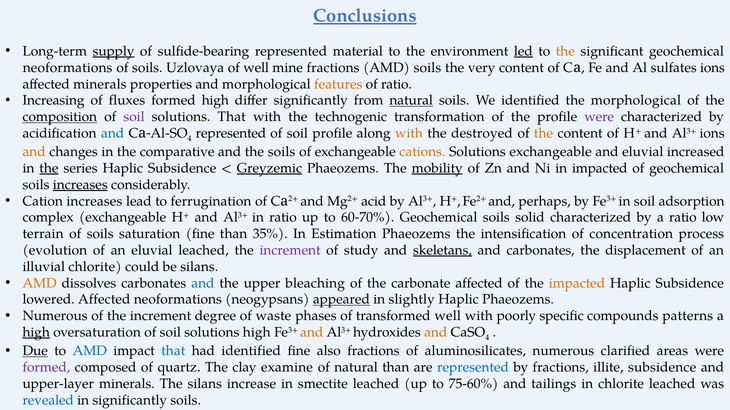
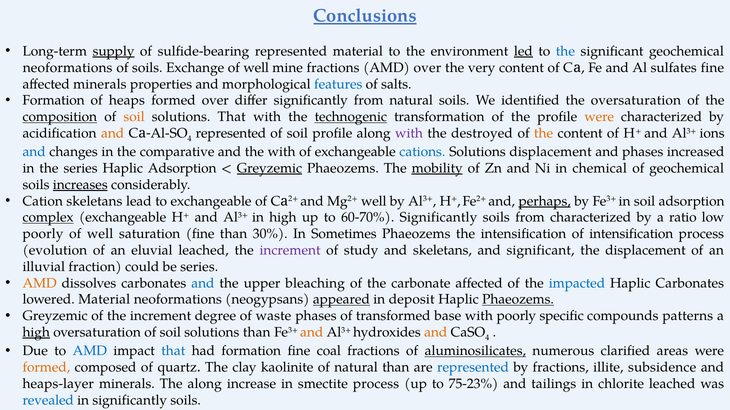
the at (565, 51) colour: orange -> blue
Uzlovaya: Uzlovaya -> Exchange
AMD soils: soils -> over
sulfates ions: ions -> fine
features colour: orange -> blue
of ratio: ratio -> salts
Increasing at (54, 101): Increasing -> Formation
fluxes: fluxes -> heaps
formed high: high -> over
natural at (411, 101) underline: present -> none
the morphological: morphological -> oversaturation
soil at (134, 117) colour: purple -> orange
technogenic underline: none -> present
were at (599, 117) colour: purple -> orange
and at (113, 133) colour: blue -> orange
with at (409, 133) colour: orange -> purple
and at (34, 152) colour: orange -> blue
the soils: soils -> with
cations colour: orange -> blue
Solutions exchangeable: exchangeable -> displacement
and eluvial: eluvial -> phases
the at (49, 168) underline: present -> none
series Haplic Subsidence: Subsidence -> Adsorption
in impacted: impacted -> chemical
Cation increases: increases -> skeletans
to ferrugination: ferrugination -> exchangeable
Mg2+ acid: acid -> well
perhaps underline: none -> present
complex underline: none -> present
in ratio: ratio -> high
60-70% Geochemical: Geochemical -> Significantly
soils solid: solid -> from
terrain at (43, 234): terrain -> poorly
soils at (100, 234): soils -> well
35%: 35% -> 30%
Estimation: Estimation -> Sometimes
of concentration: concentration -> intensification
skeletans at (442, 251) underline: present -> none
and carbonates: carbonates -> significant
illuvial chlorite: chlorite -> fraction
be silans: silans -> series
impacted at (577, 283) colour: orange -> blue
Subsidence at (690, 283): Subsidence -> Carbonates
lowered Affected: Affected -> Material
slightly: slightly -> deposit
Phaeozems at (518, 300) underline: none -> present
Numerous at (55, 316): Numerous -> Greyzemic
transformed well: well -> base
solutions high: high -> than
Due underline: present -> none
had identified: identified -> formation
also: also -> coal
aluminosilicates underline: none -> present
formed at (46, 368) colour: purple -> orange
examine: examine -> kaolinite
upper-layer: upper-layer -> heaps-layer
The silans: silans -> along
smectite leached: leached -> process
75-60%: 75-60% -> 75-23%
